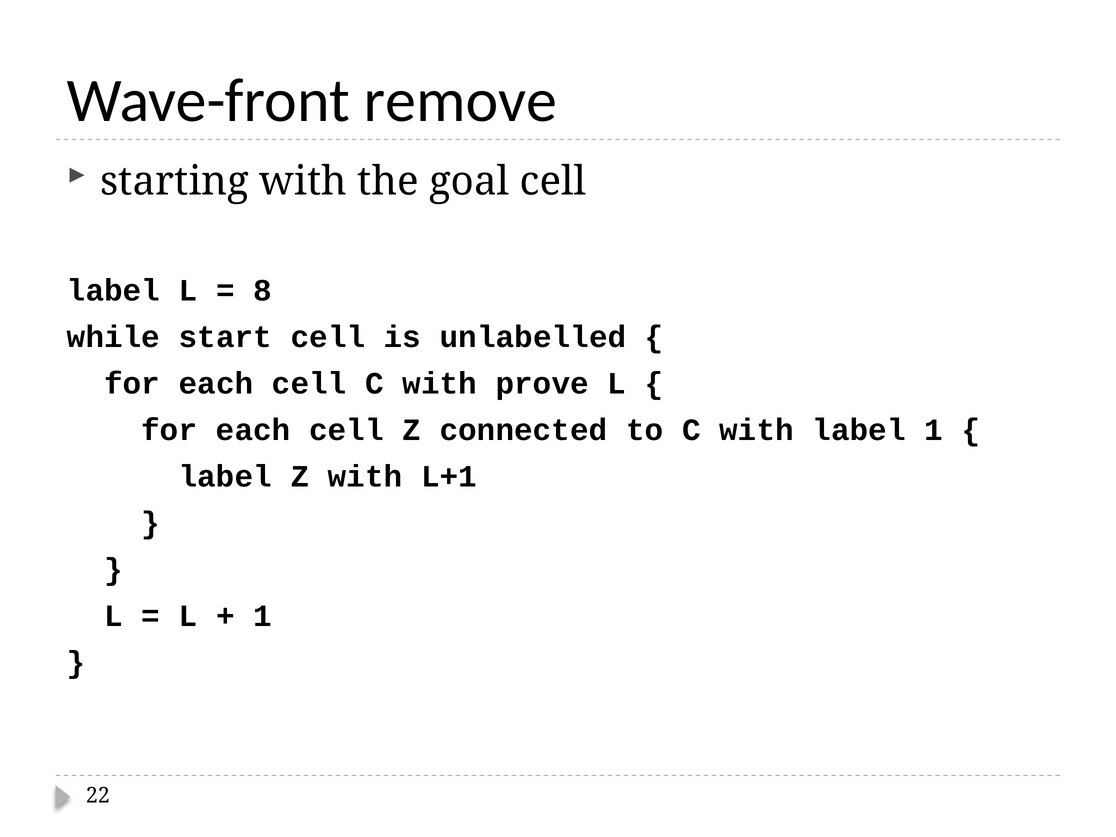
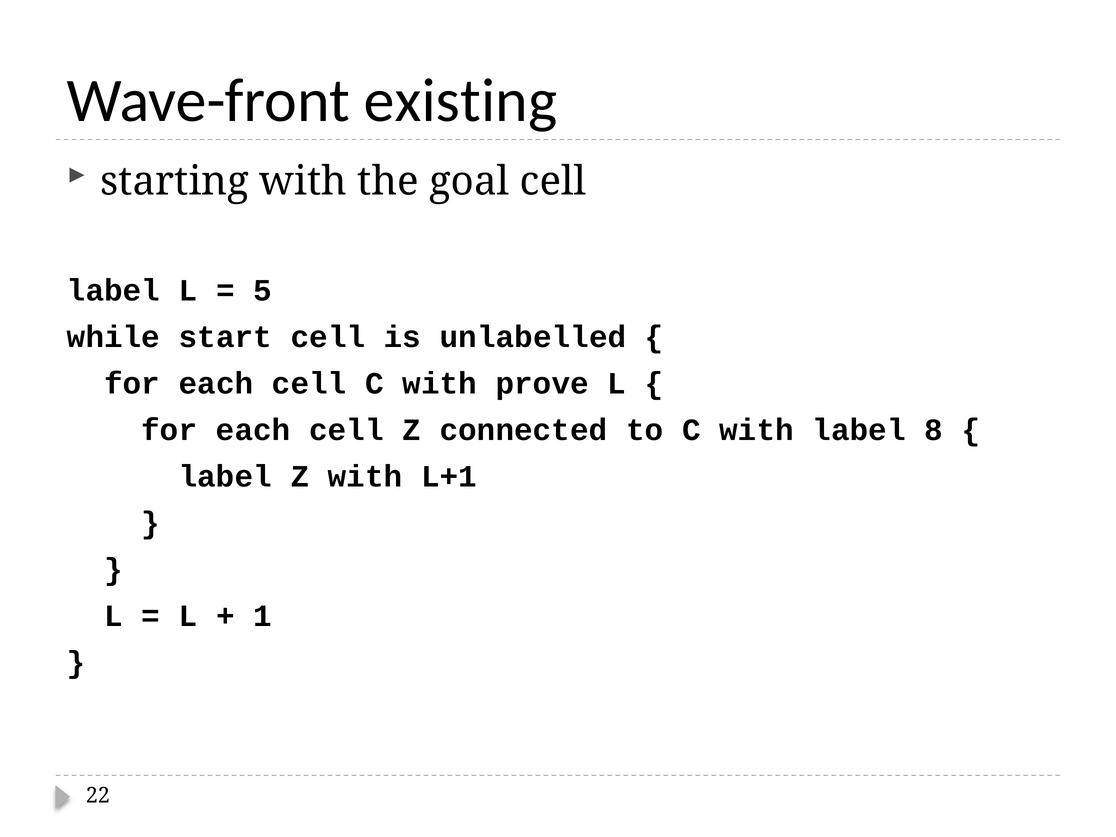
remove: remove -> existing
8: 8 -> 5
label 1: 1 -> 8
